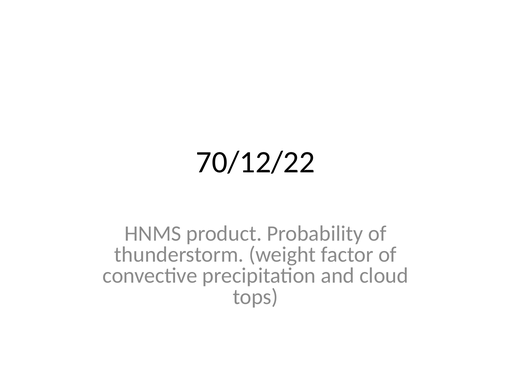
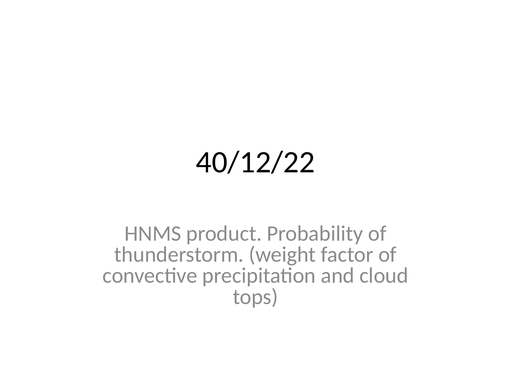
70/12/22: 70/12/22 -> 40/12/22
